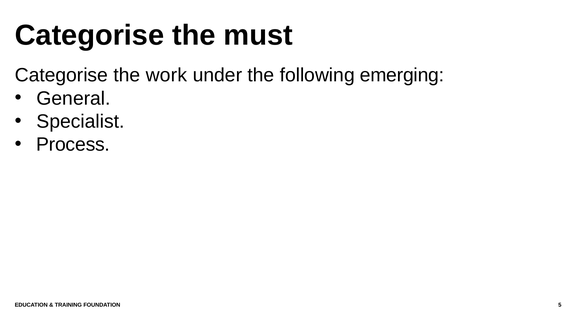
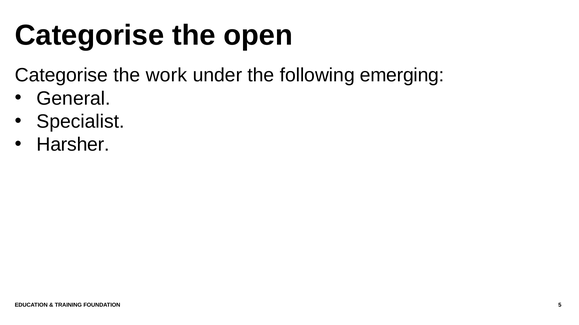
must: must -> open
Process: Process -> Harsher
